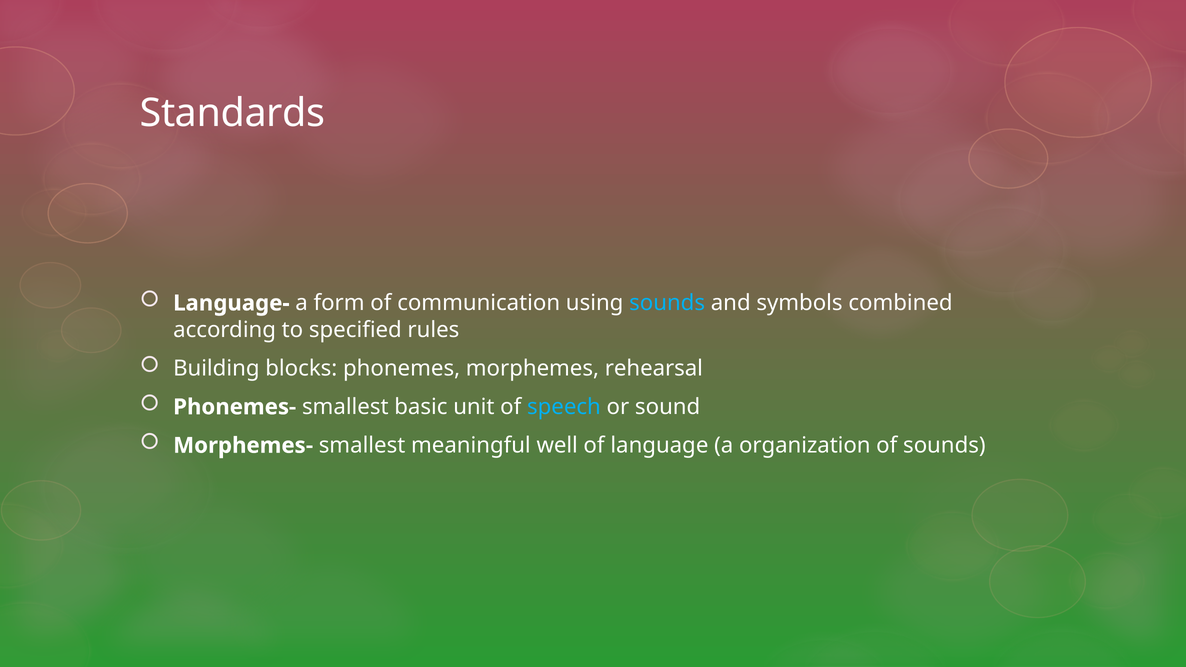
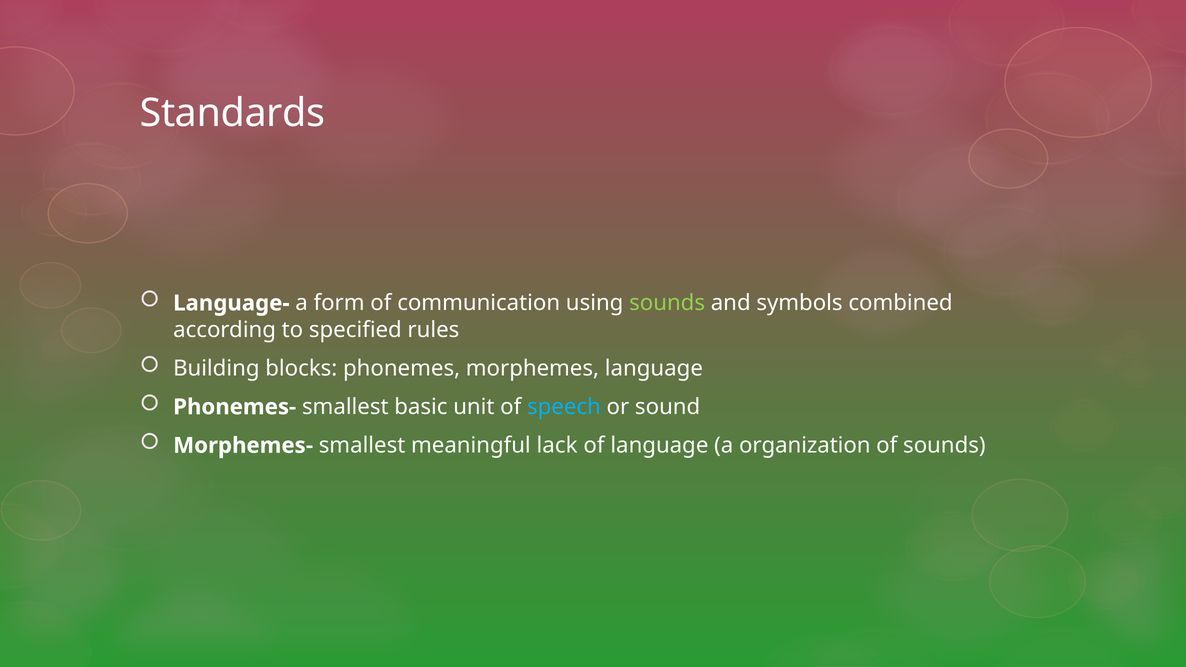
sounds at (667, 303) colour: light blue -> light green
morphemes rehearsal: rehearsal -> language
well: well -> lack
